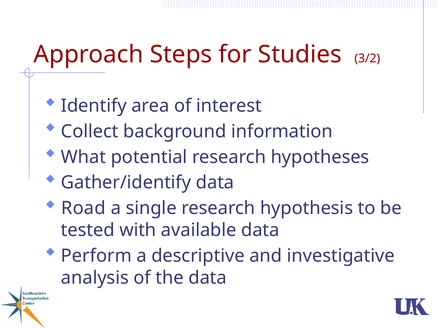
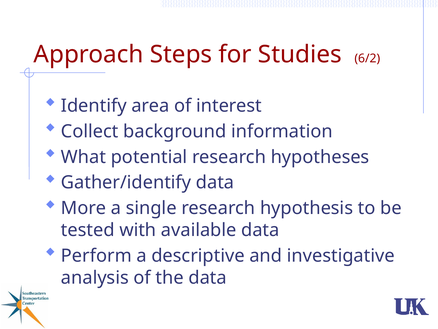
3/2: 3/2 -> 6/2
Road: Road -> More
